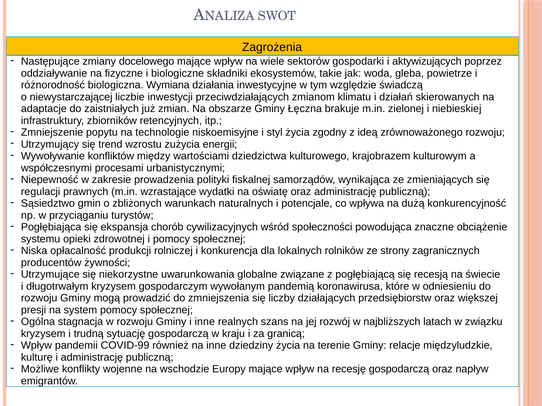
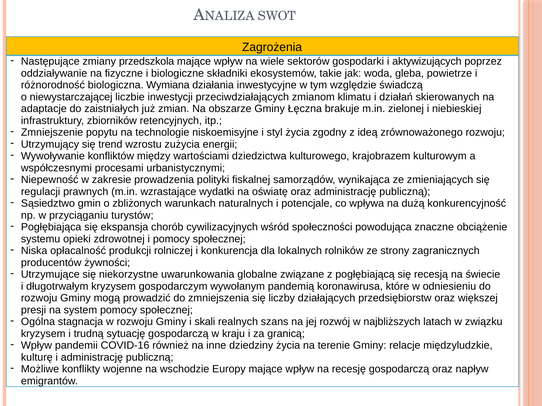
docelowego: docelowego -> przedszkola
i inne: inne -> skali
COVID-99: COVID-99 -> COVID-16
